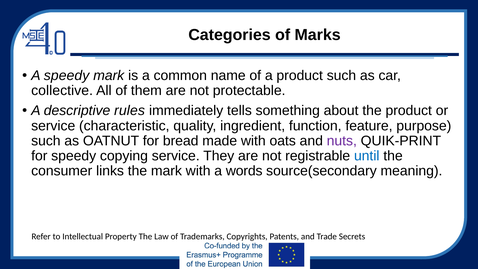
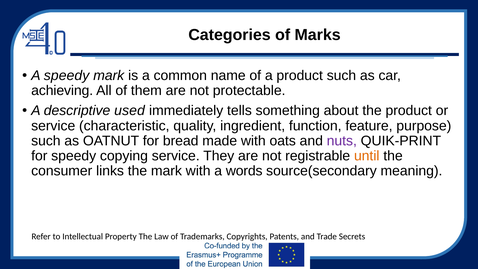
collective: collective -> achieving
rules: rules -> used
until colour: blue -> orange
